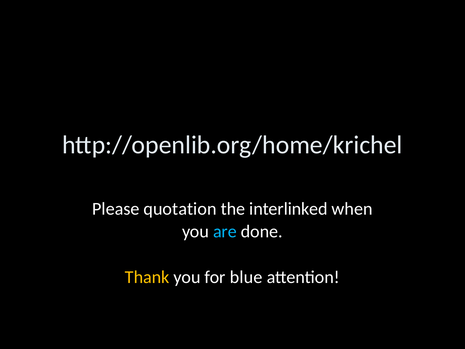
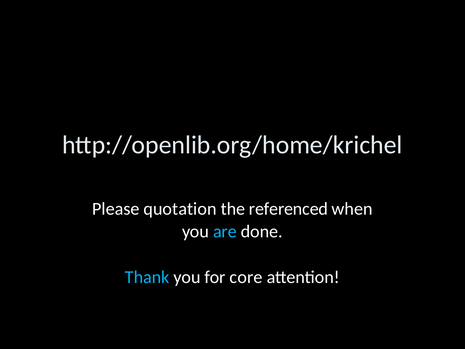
interlinked: interlinked -> referenced
Thank colour: yellow -> light blue
blue: blue -> core
